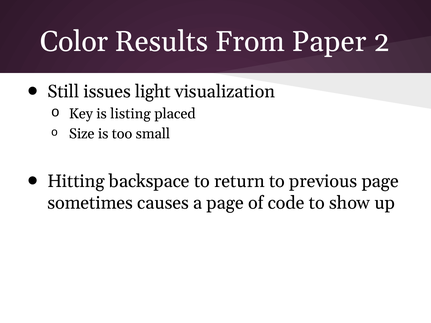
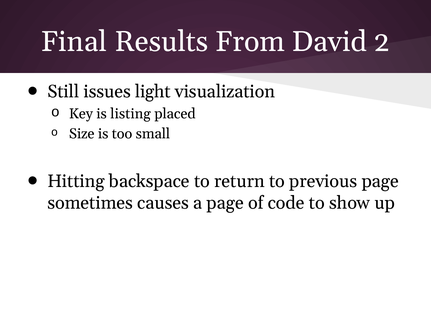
Color: Color -> Final
Paper: Paper -> David
